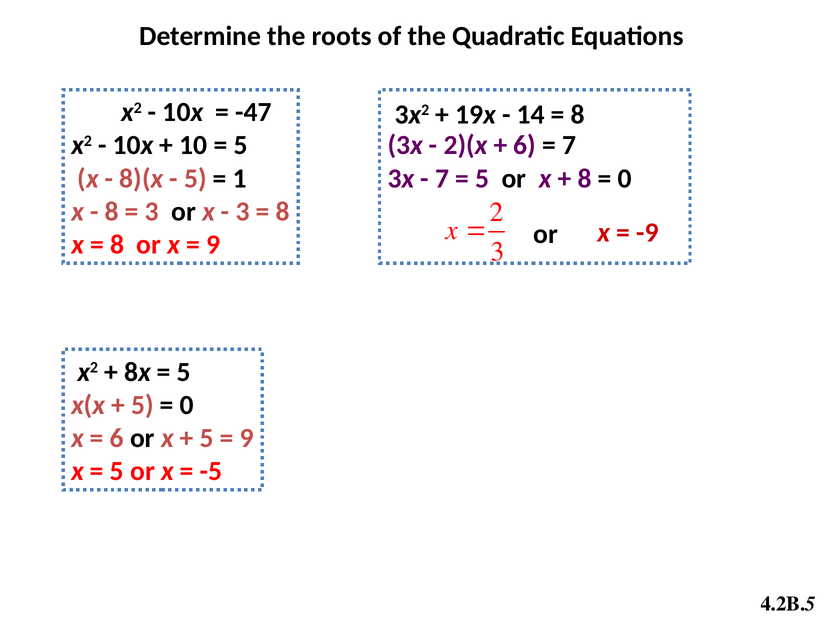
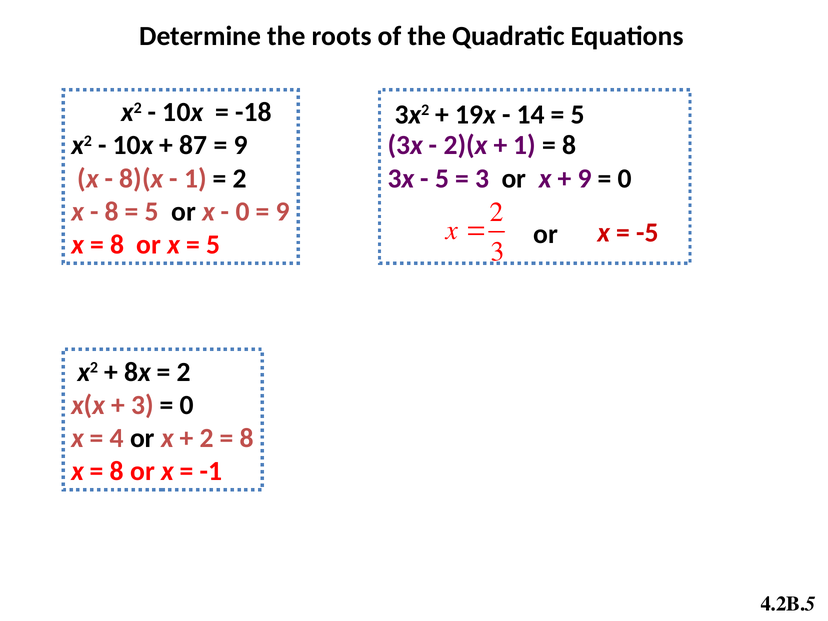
-47: -47 -> -18
8 at (578, 115): 8 -> 5
10: 10 -> 87
5 at (241, 145): 5 -> 9
6 at (525, 145): 6 -> 1
7 at (569, 145): 7 -> 8
5 at (195, 178): 5 -> 1
1 at (240, 178): 1 -> 2
7 at (442, 178): 7 -> 5
5 at (482, 178): 5 -> 3
8 at (585, 178): 8 -> 9
3 at (152, 212): 3 -> 5
3 at (243, 212): 3 -> 0
8 at (283, 212): 8 -> 9
-9: -9 -> -5
9 at (213, 245): 9 -> 5
5 at (184, 372): 5 -> 2
5 at (142, 405): 5 -> 3
6 at (117, 438): 6 -> 4
5 at (207, 438): 5 -> 2
9 at (247, 438): 9 -> 8
5 at (117, 471): 5 -> 8
-5: -5 -> -1
